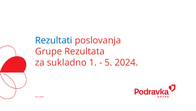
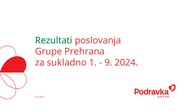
Rezultati colour: blue -> green
Rezultata: Rezultata -> Prehrana
5: 5 -> 9
